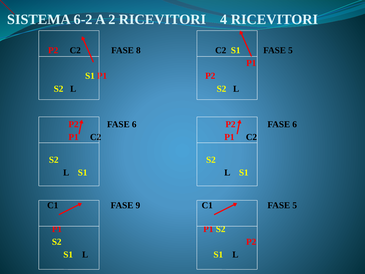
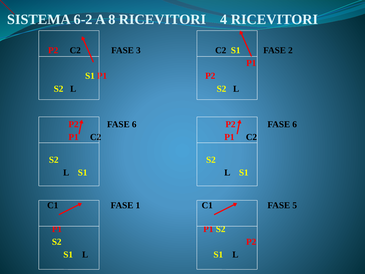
2: 2 -> 8
8: 8 -> 3
S1 FASE 5: 5 -> 2
9: 9 -> 1
